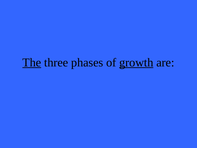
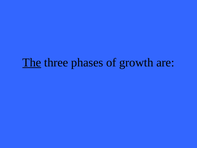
growth underline: present -> none
